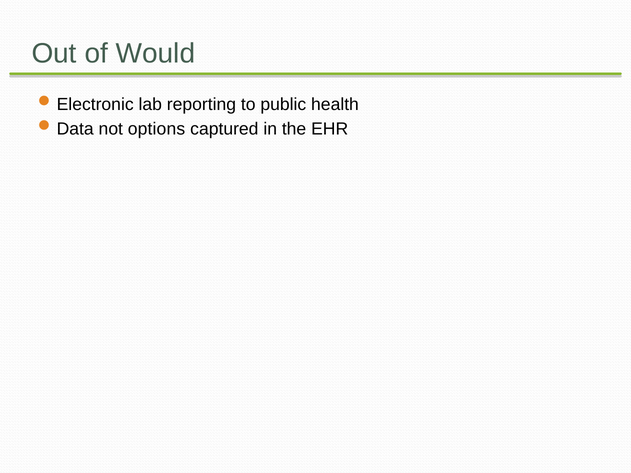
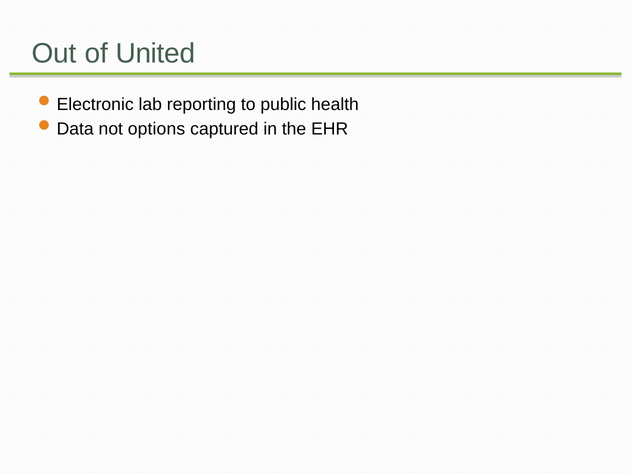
Would: Would -> United
